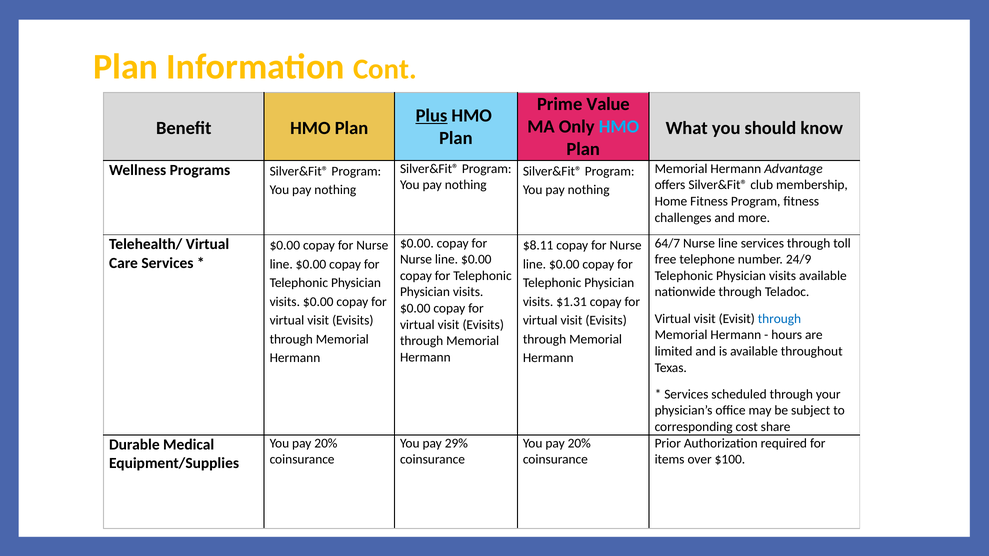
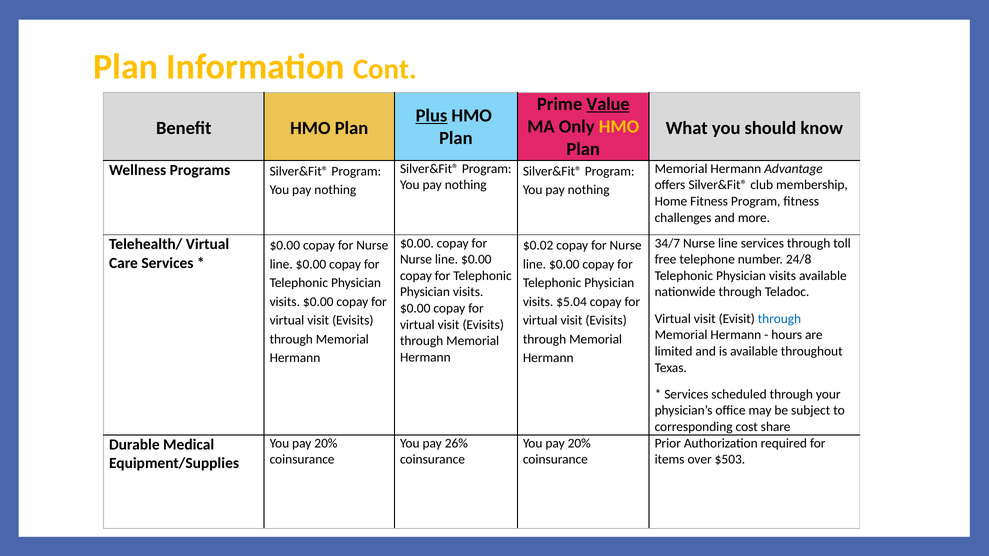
Value underline: none -> present
HMO at (619, 127) colour: light blue -> yellow
64/7: 64/7 -> 34/7
$8.11: $8.11 -> $0.02
24/9: 24/9 -> 24/8
$1.31: $1.31 -> $5.04
29%: 29% -> 26%
$100: $100 -> $503
